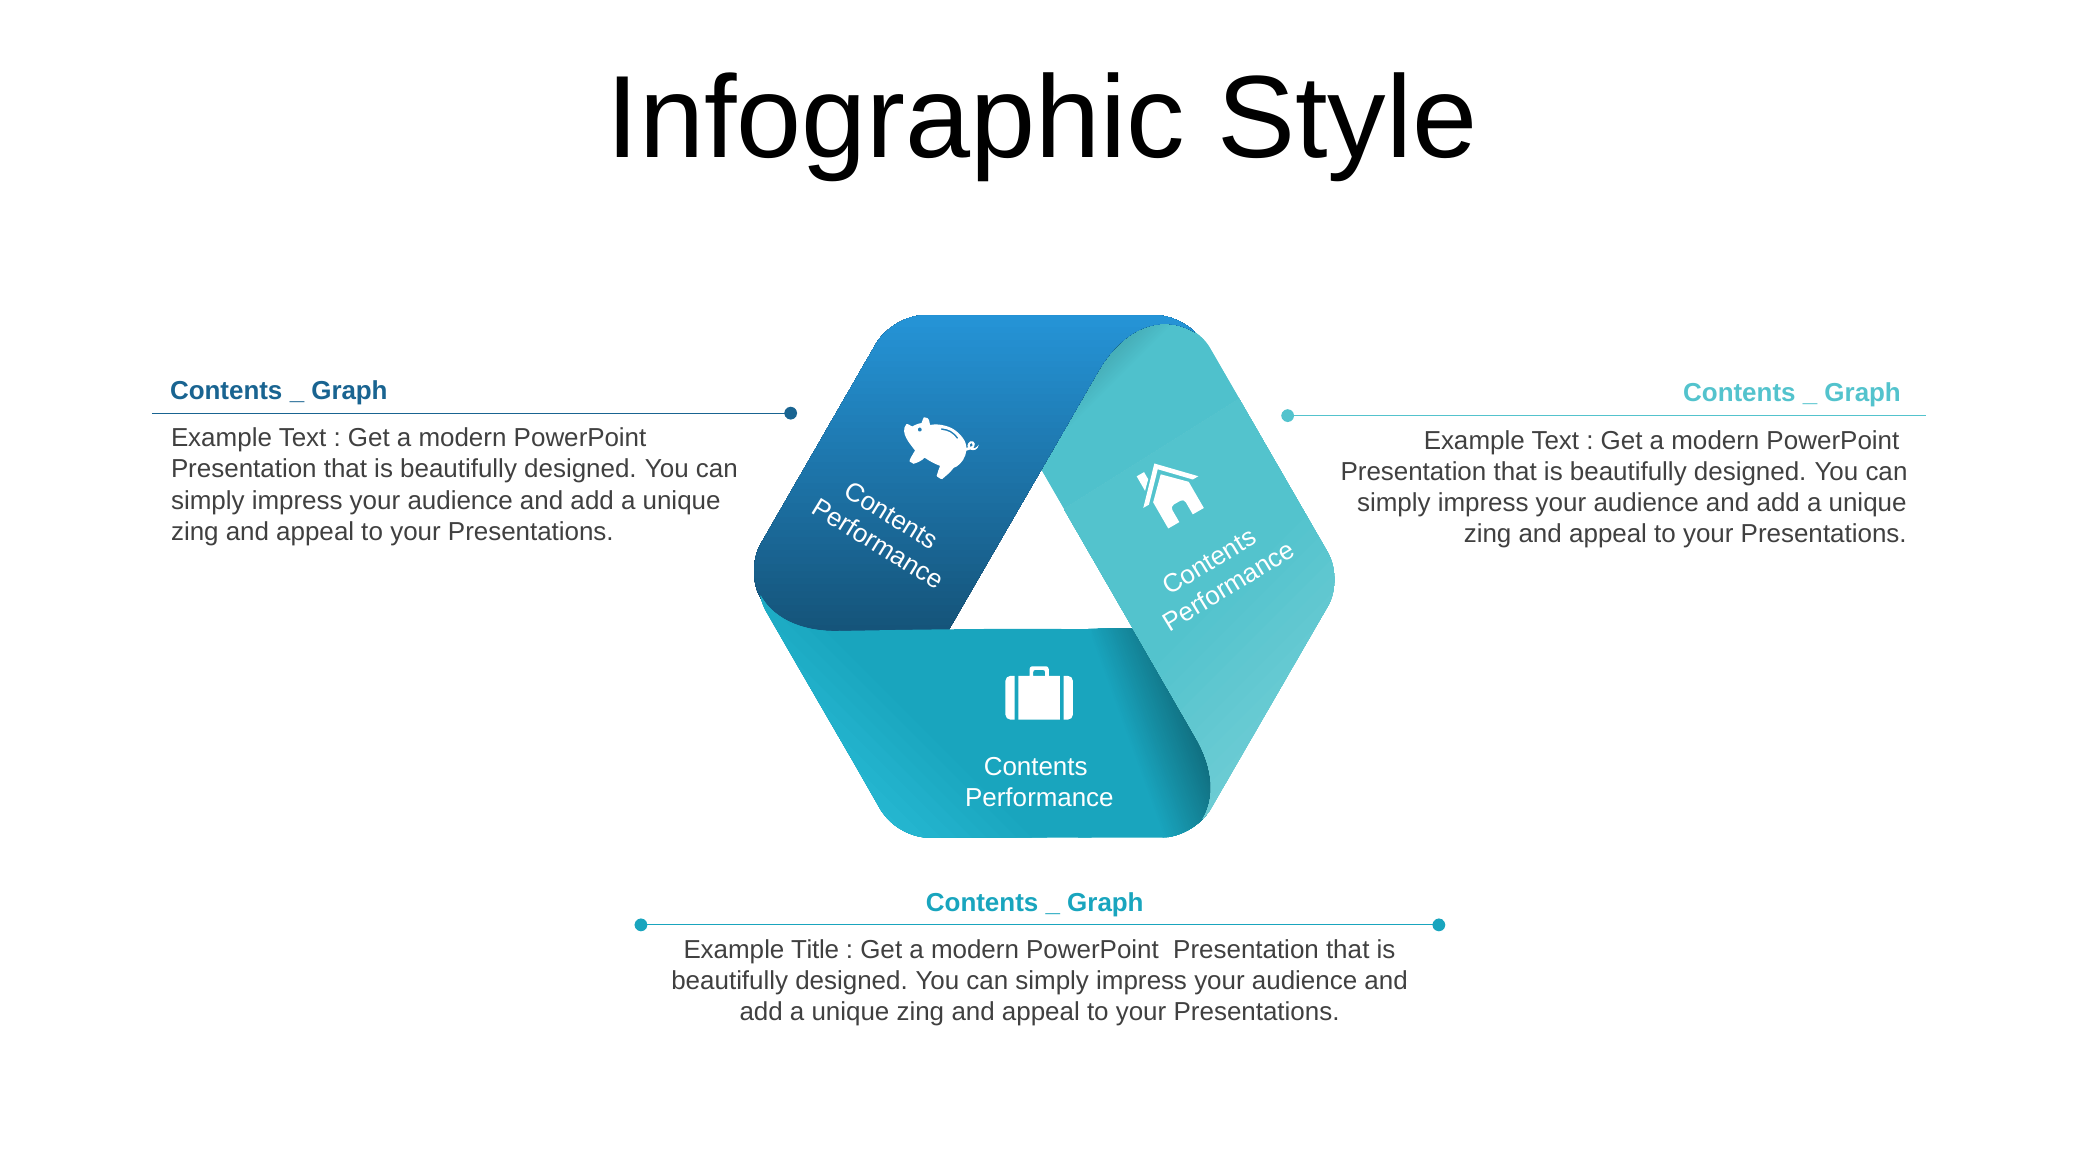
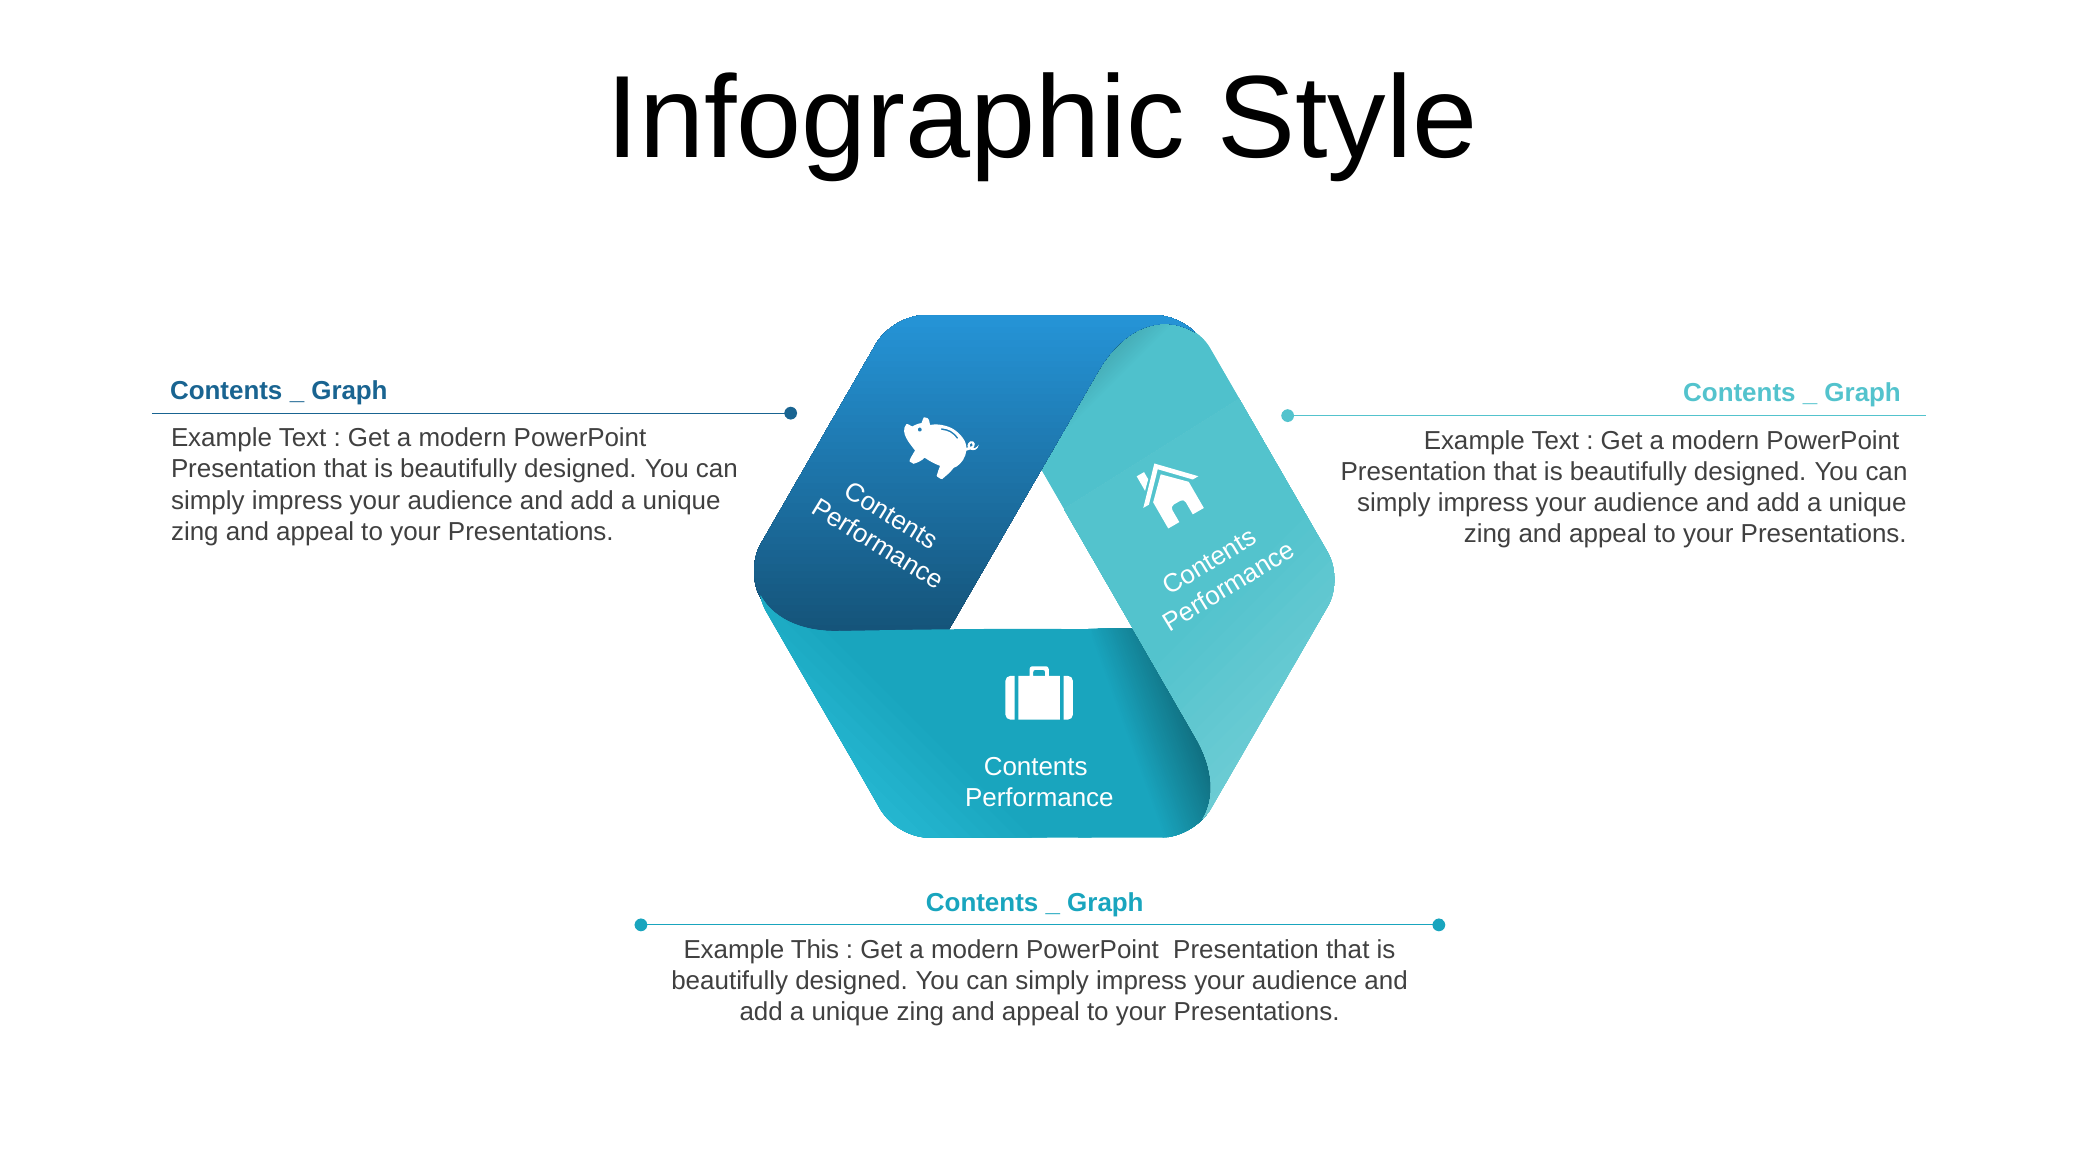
Title: Title -> This
